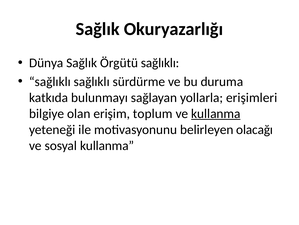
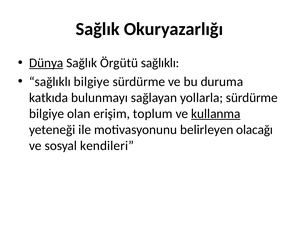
Dünya underline: none -> present
sağlıklı sağlıklı: sağlıklı -> bilgiye
yollarla erişimleri: erişimleri -> sürdürme
sosyal kullanma: kullanma -> kendileri
